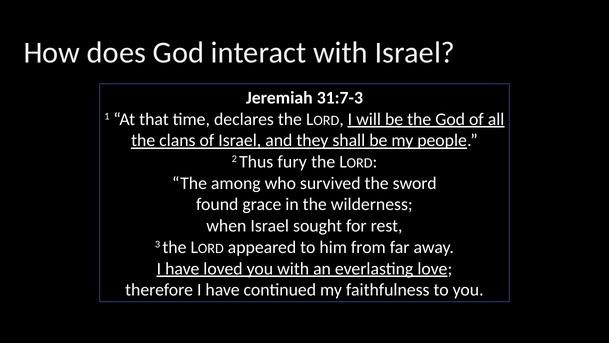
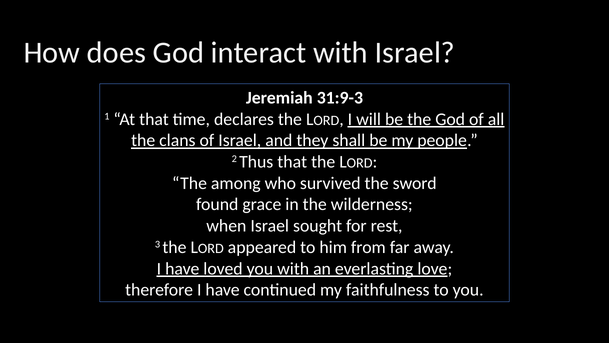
31:7-3: 31:7-3 -> 31:9-3
Thus fury: fury -> that
